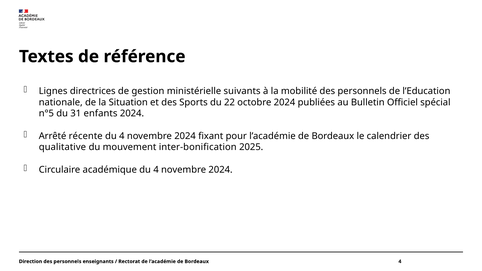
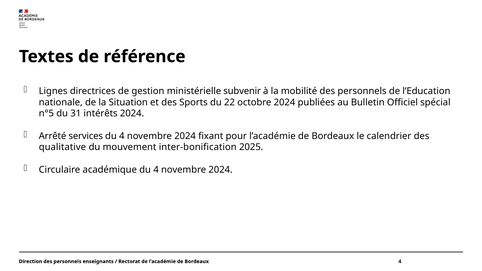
suivants: suivants -> subvenir
enfants: enfants -> intérêts
récente: récente -> services
